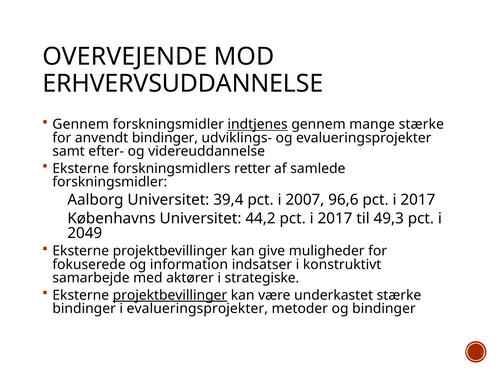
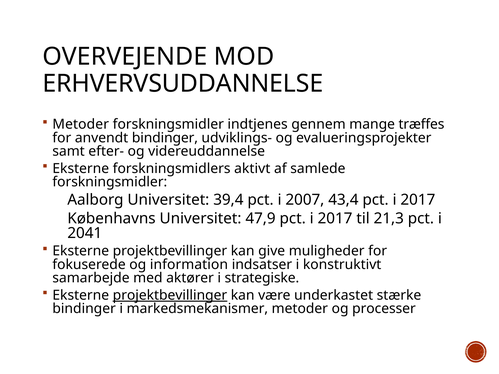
Gennem at (81, 124): Gennem -> Metoder
indtjenes underline: present -> none
mange stærke: stærke -> træffes
retter: retter -> aktivt
96,6: 96,6 -> 43,4
44,2: 44,2 -> 47,9
49,3: 49,3 -> 21,3
2049: 2049 -> 2041
i evalueringsprojekter: evalueringsprojekter -> markedsmekanismer
og bindinger: bindinger -> processer
